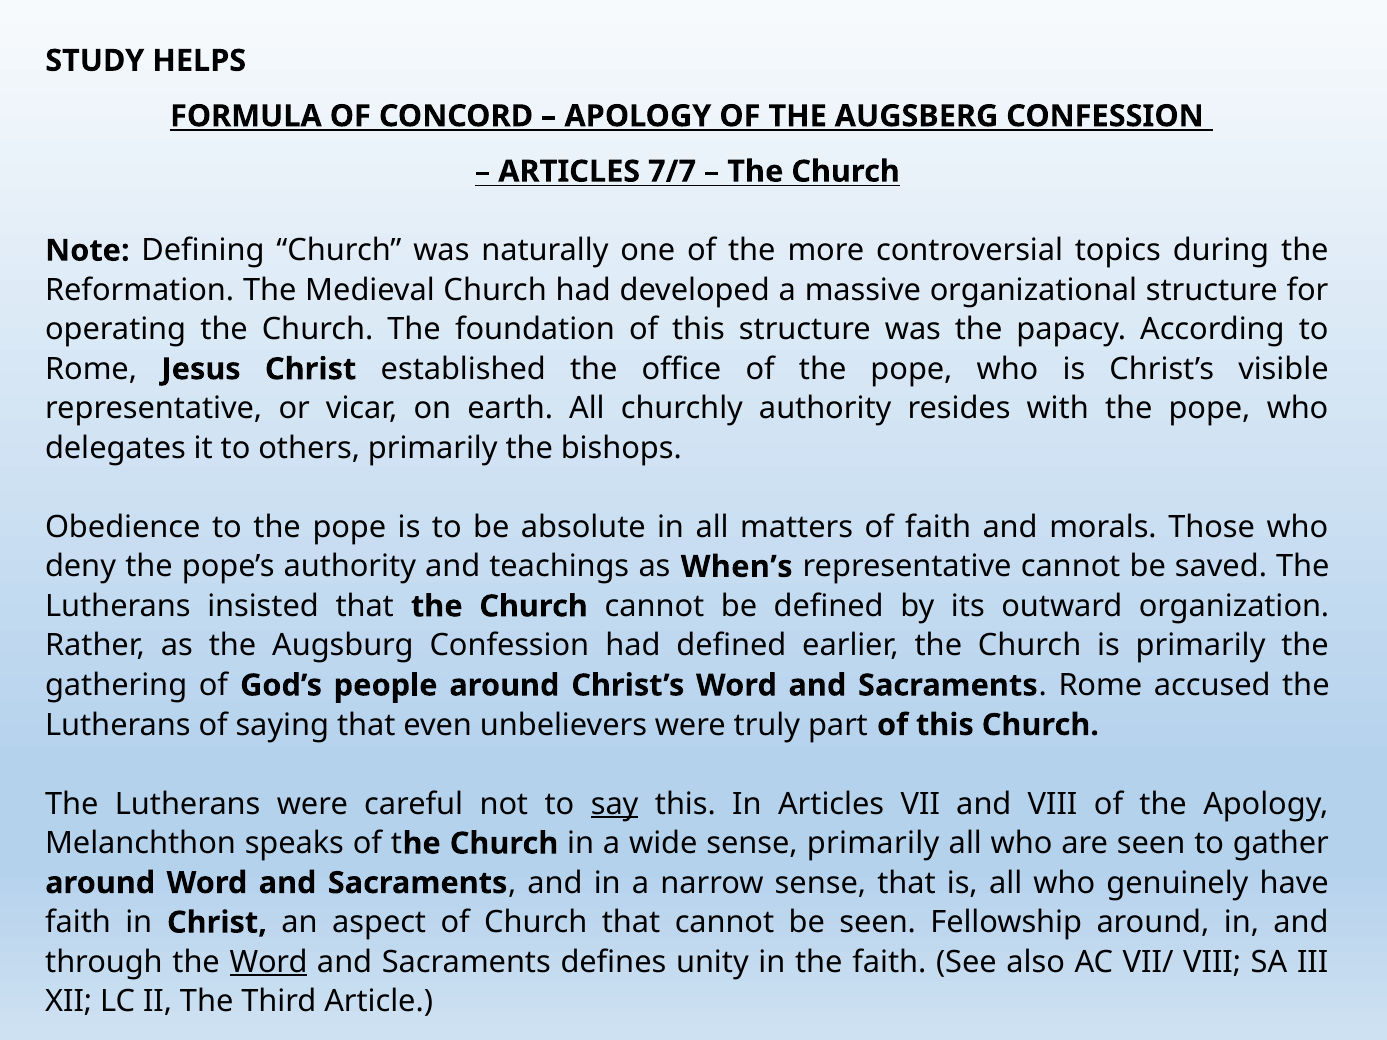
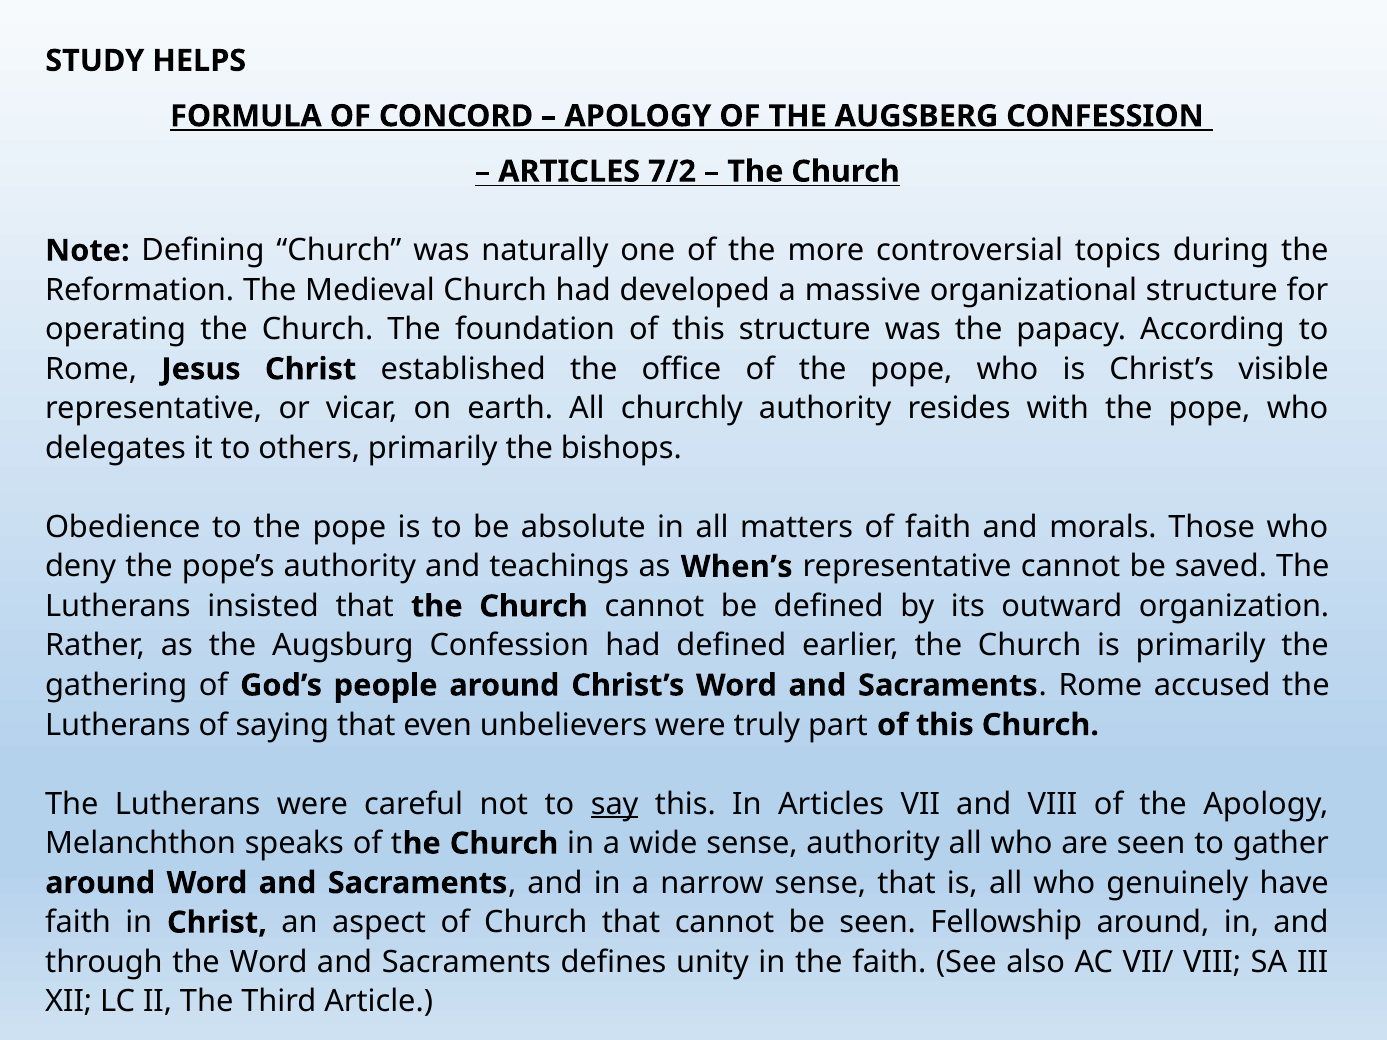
7/7: 7/7 -> 7/2
sense primarily: primarily -> authority
Word at (269, 962) underline: present -> none
